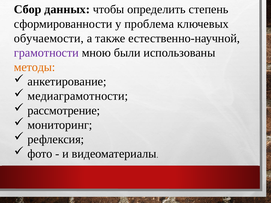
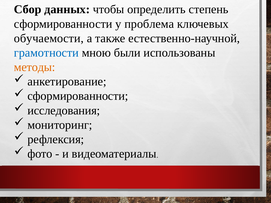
грамотности colour: purple -> blue
медиаграмотности at (78, 96): медиаграмотности -> сформированности
рассмотрение: рассмотрение -> исследования
